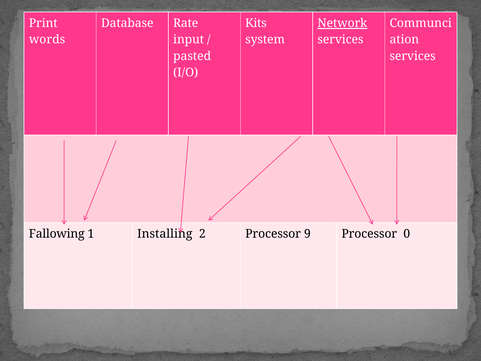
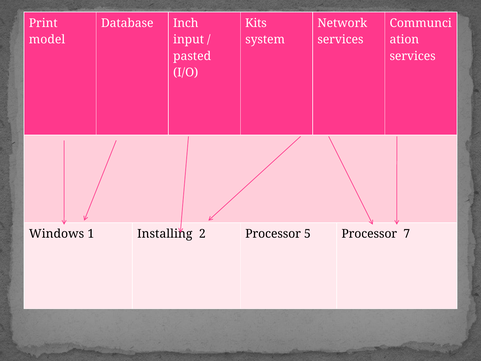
Rate: Rate -> Inch
Network underline: present -> none
words: words -> model
Fallowing: Fallowing -> Windows
9: 9 -> 5
0: 0 -> 7
